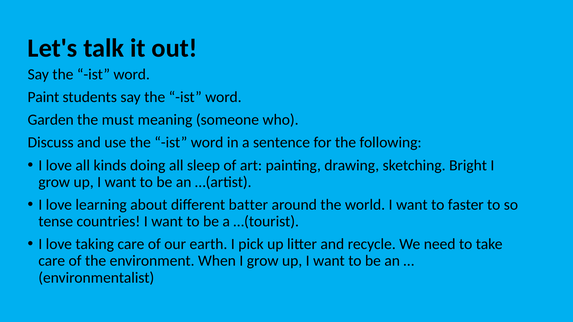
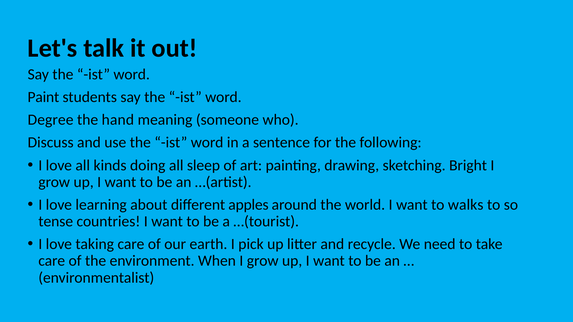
Garden: Garden -> Degree
must: must -> hand
batter: batter -> apples
faster: faster -> walks
